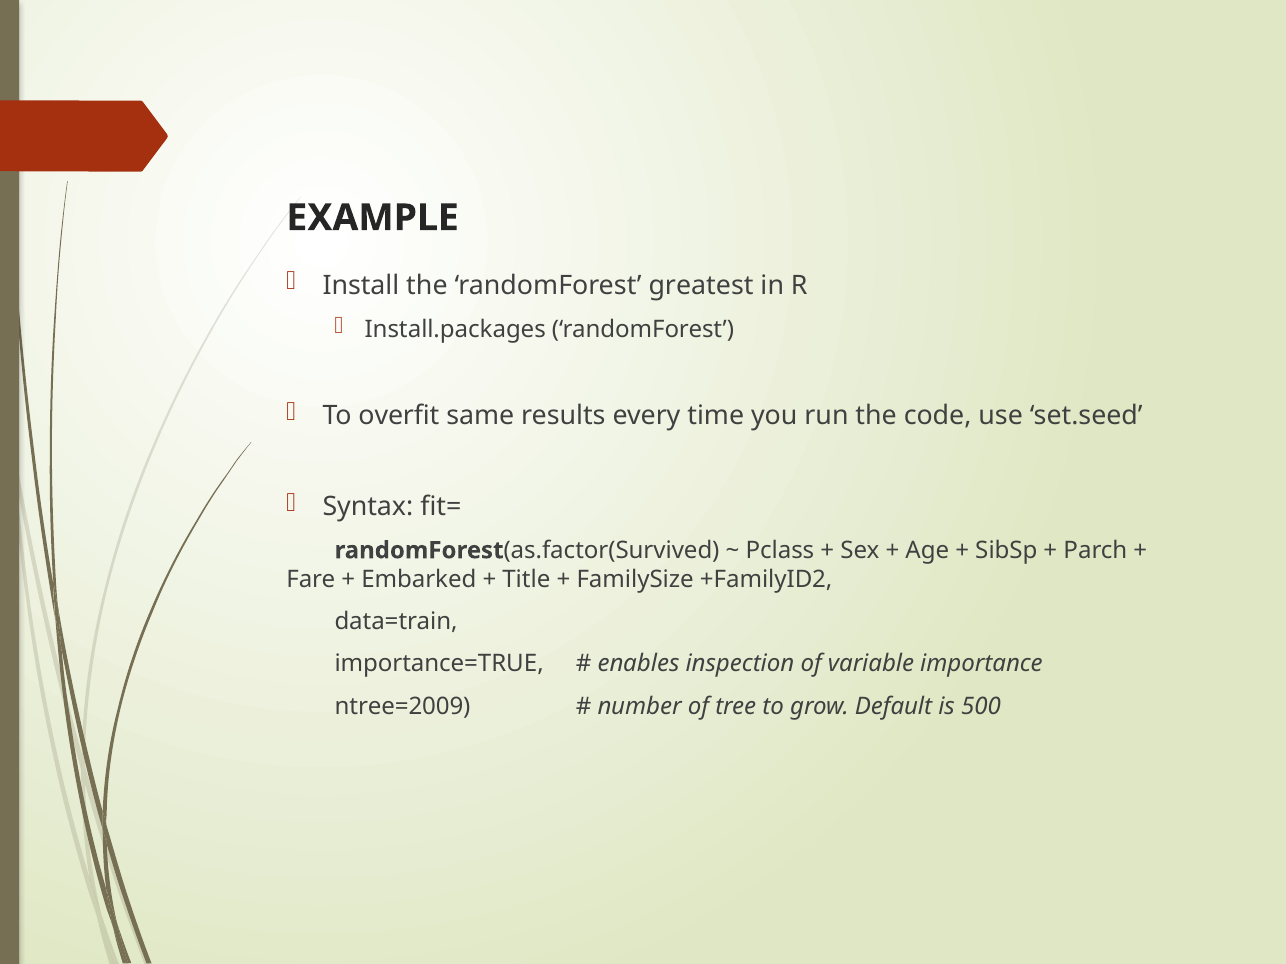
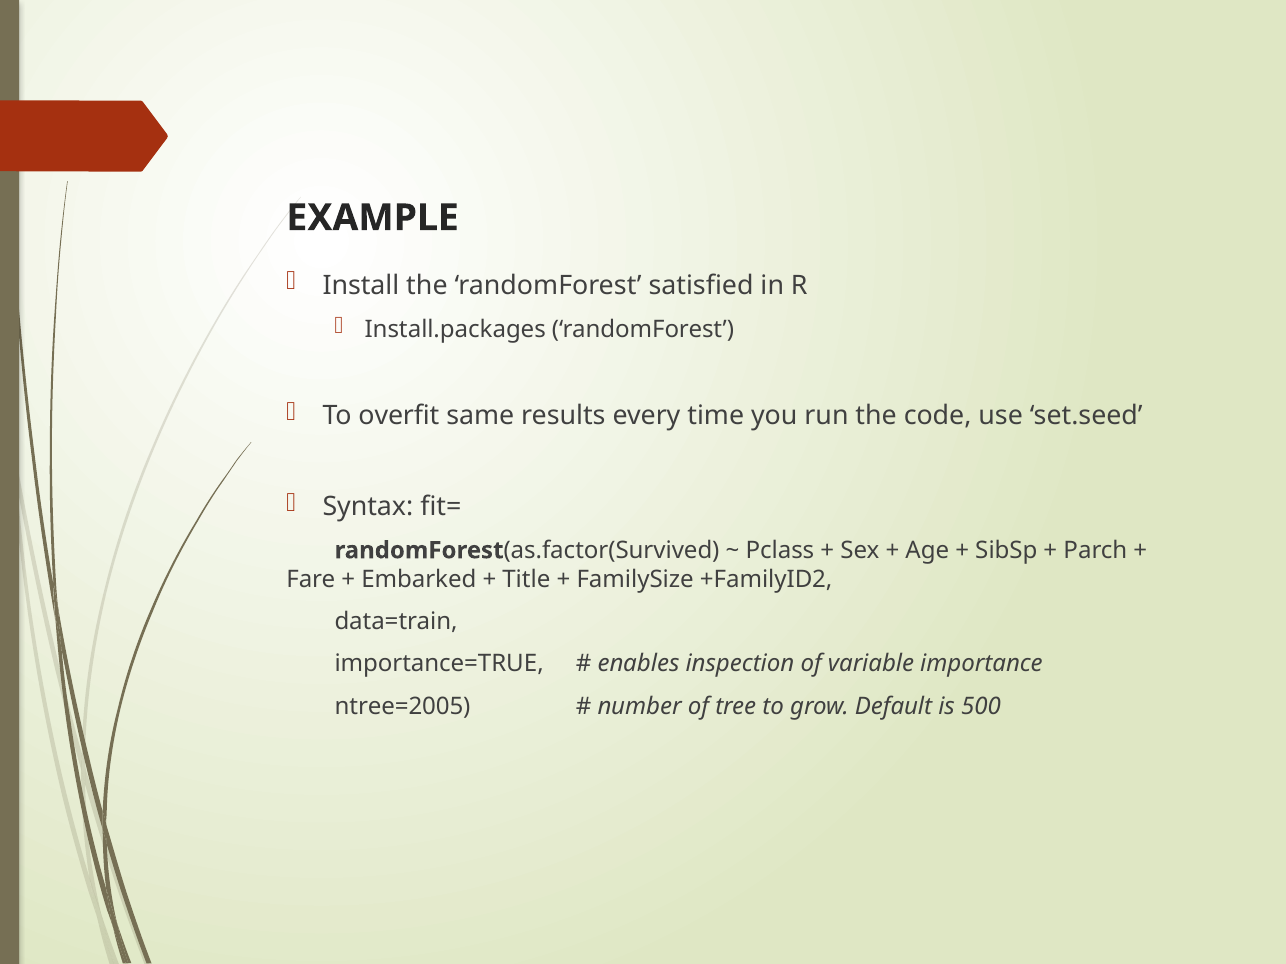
greatest: greatest -> satisfied
ntree=2009: ntree=2009 -> ntree=2005
